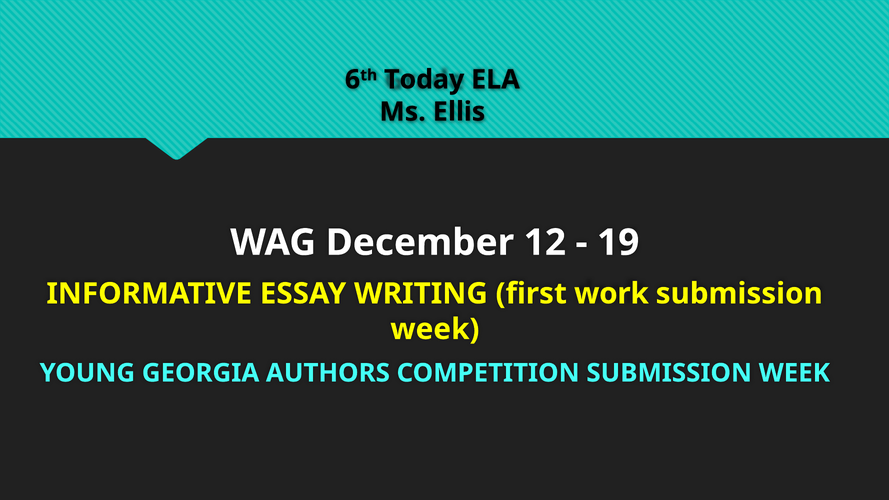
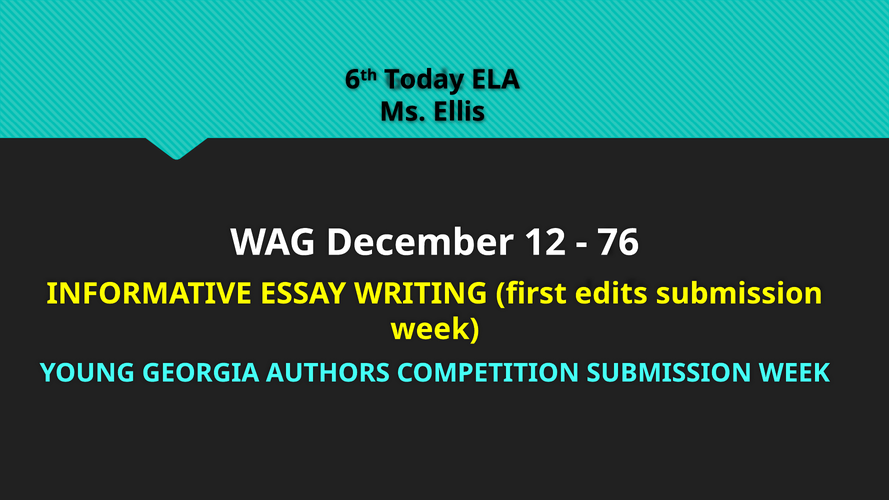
19: 19 -> 76
work: work -> edits
